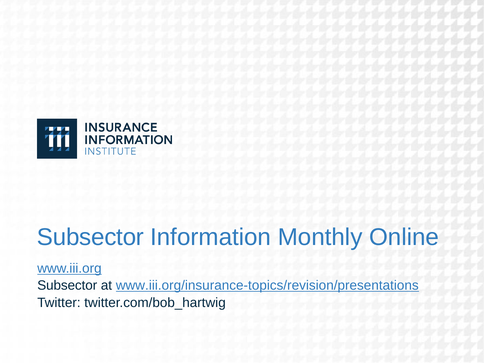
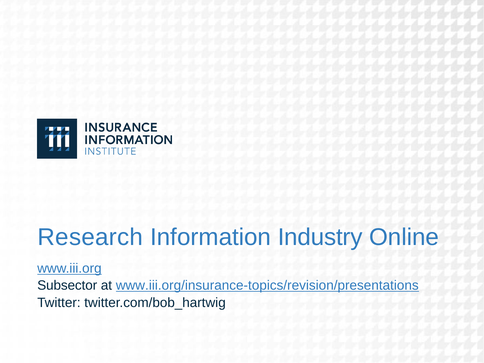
Subsector at (90, 237): Subsector -> Research
Monthly: Monthly -> Industry
